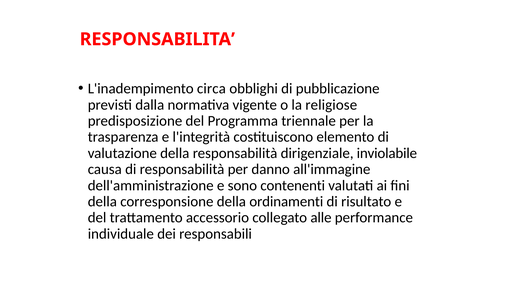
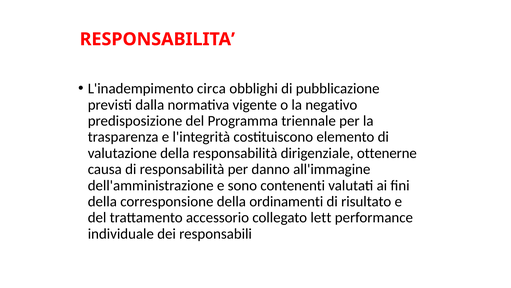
religiose: religiose -> negativo
inviolabile: inviolabile -> ottenerne
alle: alle -> lett
